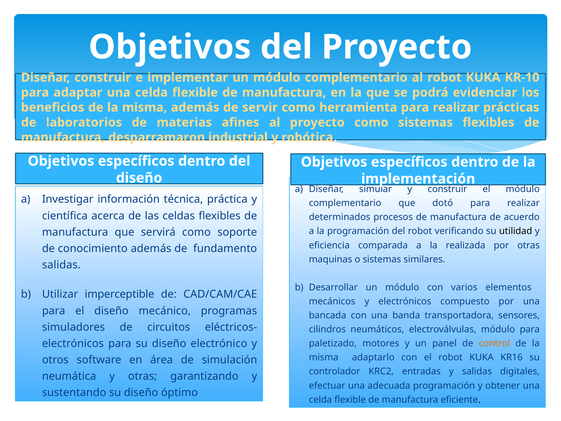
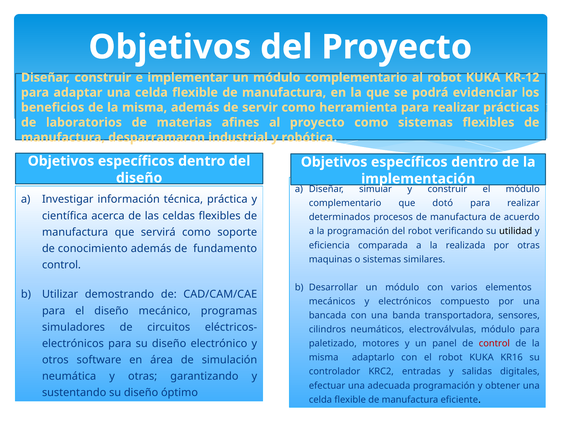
KR-10: KR-10 -> KR-12
salidas at (61, 265): salidas -> control
imperceptible: imperceptible -> demostrando
control at (494, 343) colour: orange -> red
